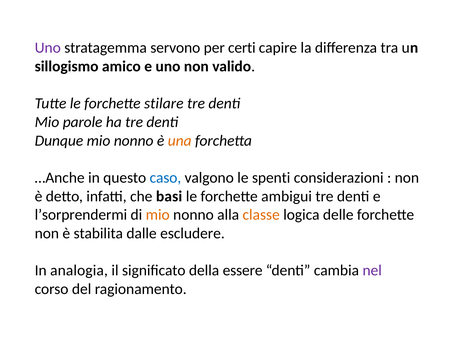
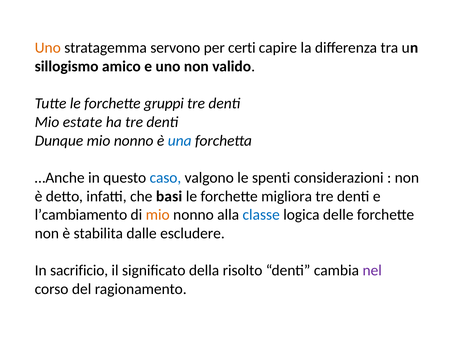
Uno at (48, 48) colour: purple -> orange
stilare: stilare -> gruppi
parole: parole -> estate
una colour: orange -> blue
ambigui: ambigui -> migliora
l’sorprendermi: l’sorprendermi -> l’cambiamento
classe colour: orange -> blue
analogia: analogia -> sacrificio
essere: essere -> risolto
